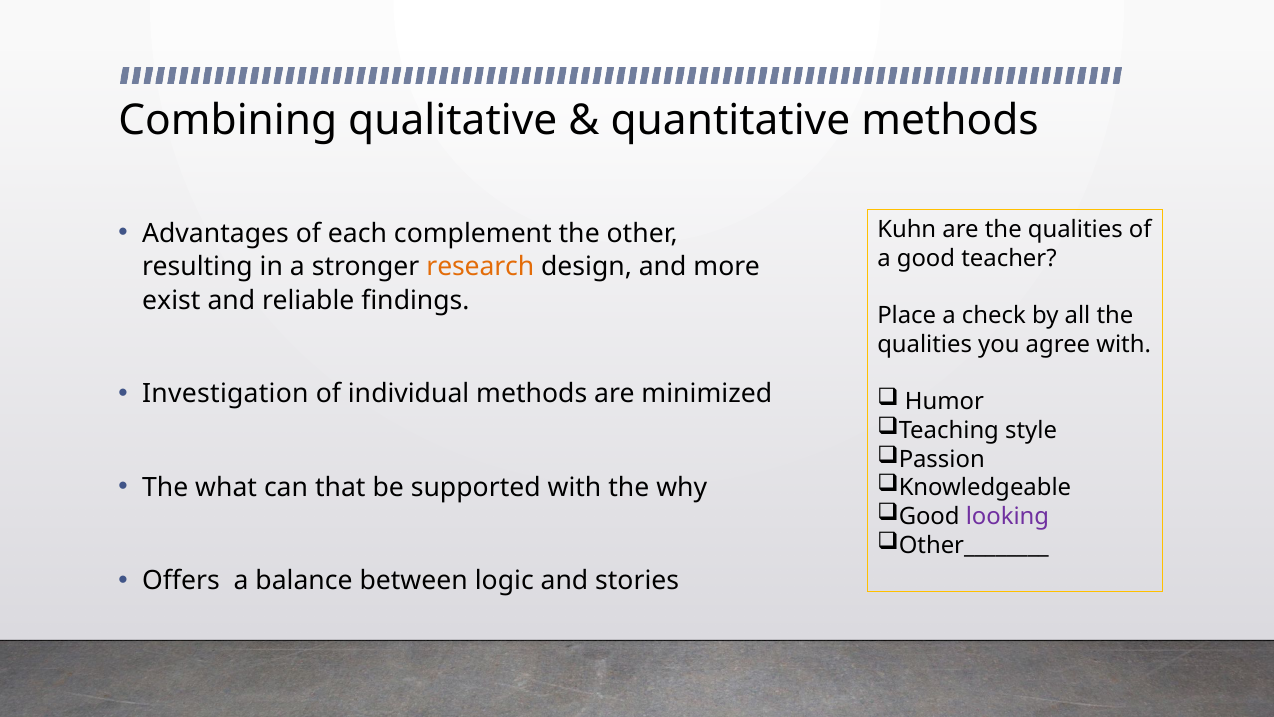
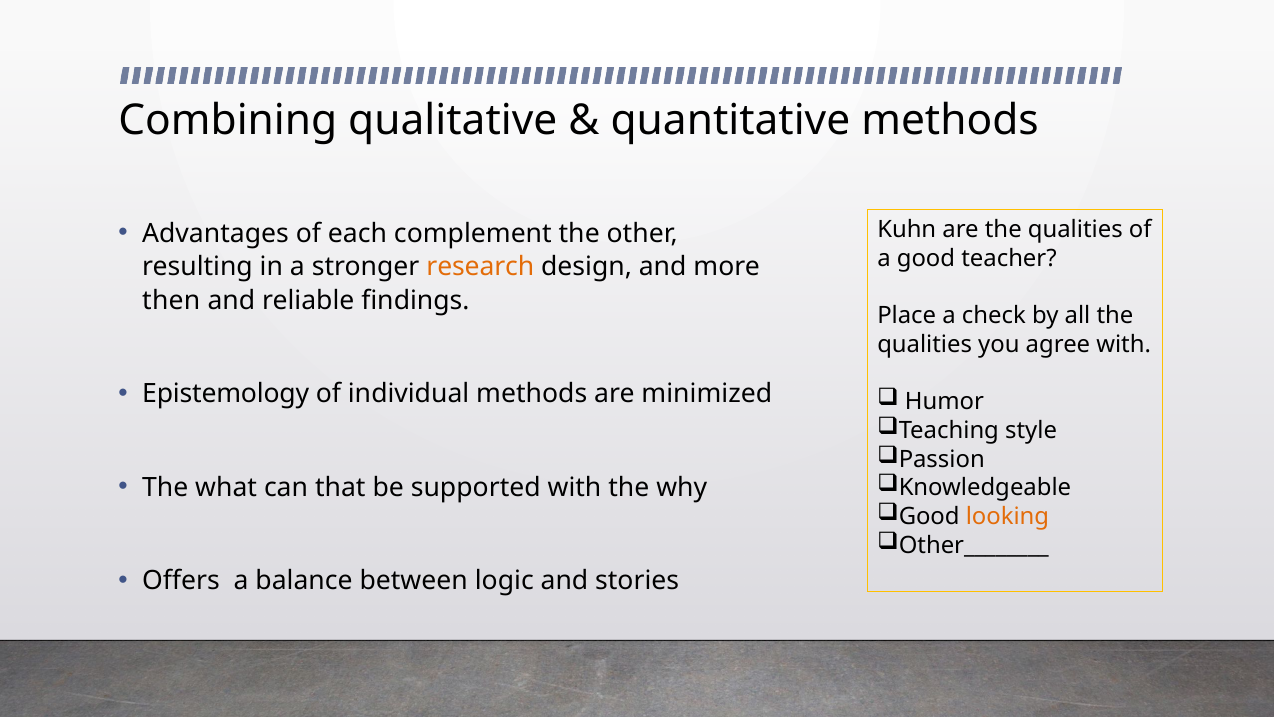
exist: exist -> then
Investigation: Investigation -> Epistemology
looking colour: purple -> orange
